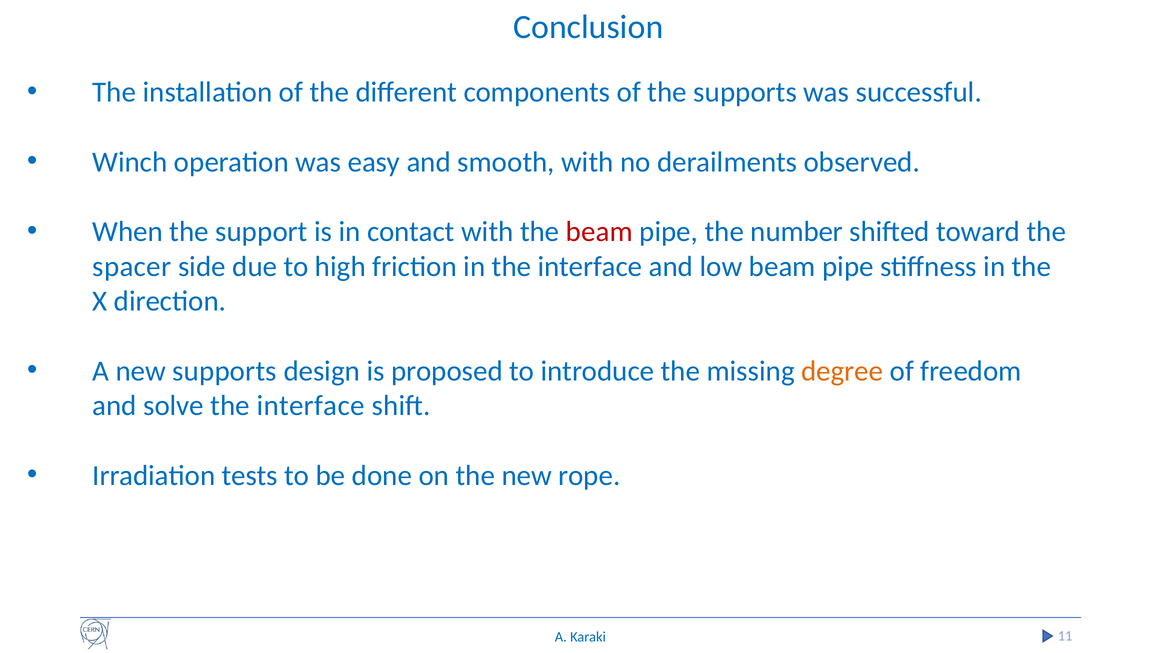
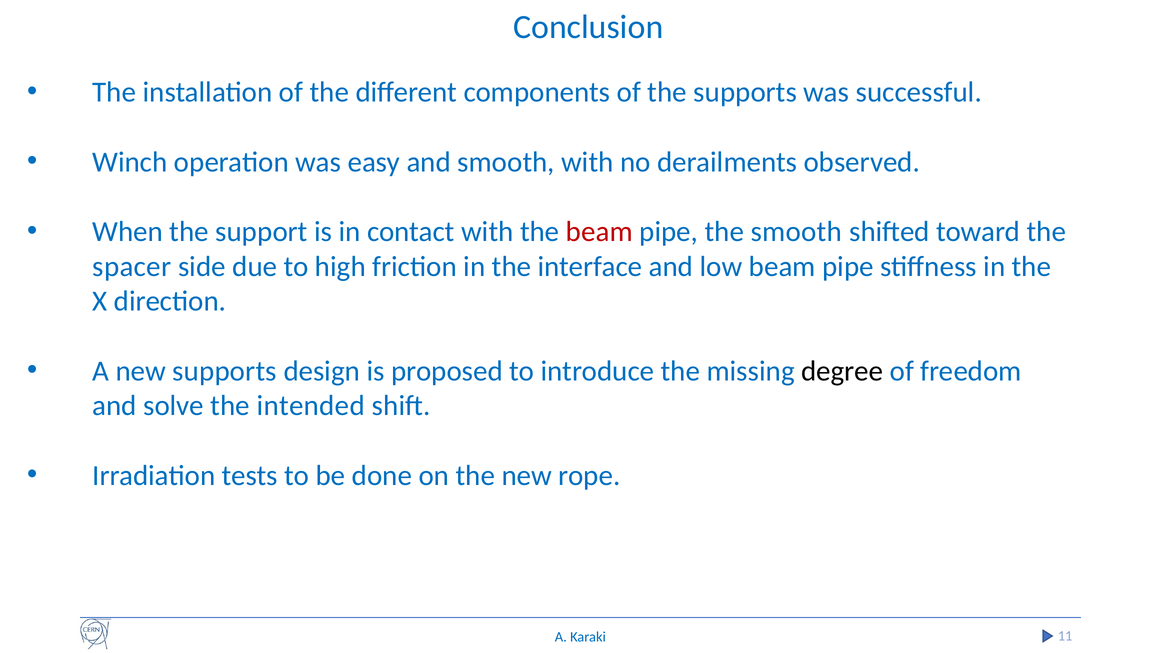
the number: number -> smooth
degree colour: orange -> black
solve the interface: interface -> intended
